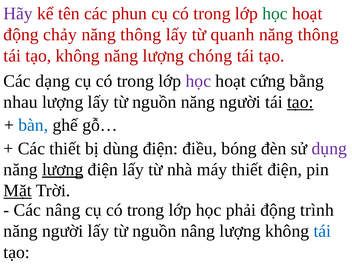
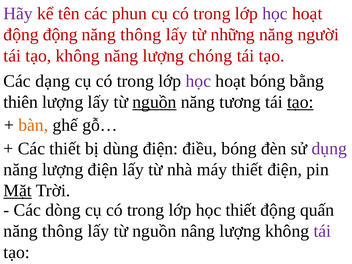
học at (275, 14) colour: green -> purple
động chảy: chảy -> động
quanh: quanh -> những
thông at (318, 35): thông -> người
hoạt cứng: cứng -> bóng
nhau: nhau -> thiên
nguồn at (154, 102) underline: none -> present
người at (240, 102): người -> tương
bàn colour: blue -> orange
lượng at (63, 170) underline: present -> none
Các nâng: nâng -> dòng
học phải: phải -> thiết
trình: trình -> quấn
người at (63, 231): người -> thông
tái at (322, 231) colour: blue -> purple
